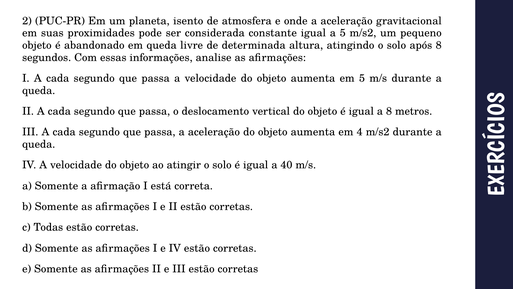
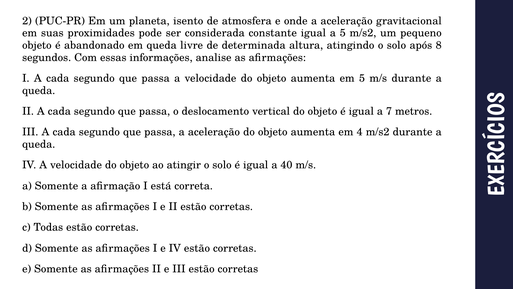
a 8: 8 -> 7
